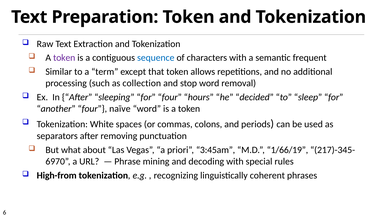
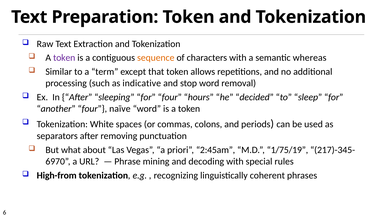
sequence colour: blue -> orange
frequent: frequent -> whereas
collection: collection -> indicative
3:45am: 3:45am -> 2:45am
1/66/19: 1/66/19 -> 1/75/19
